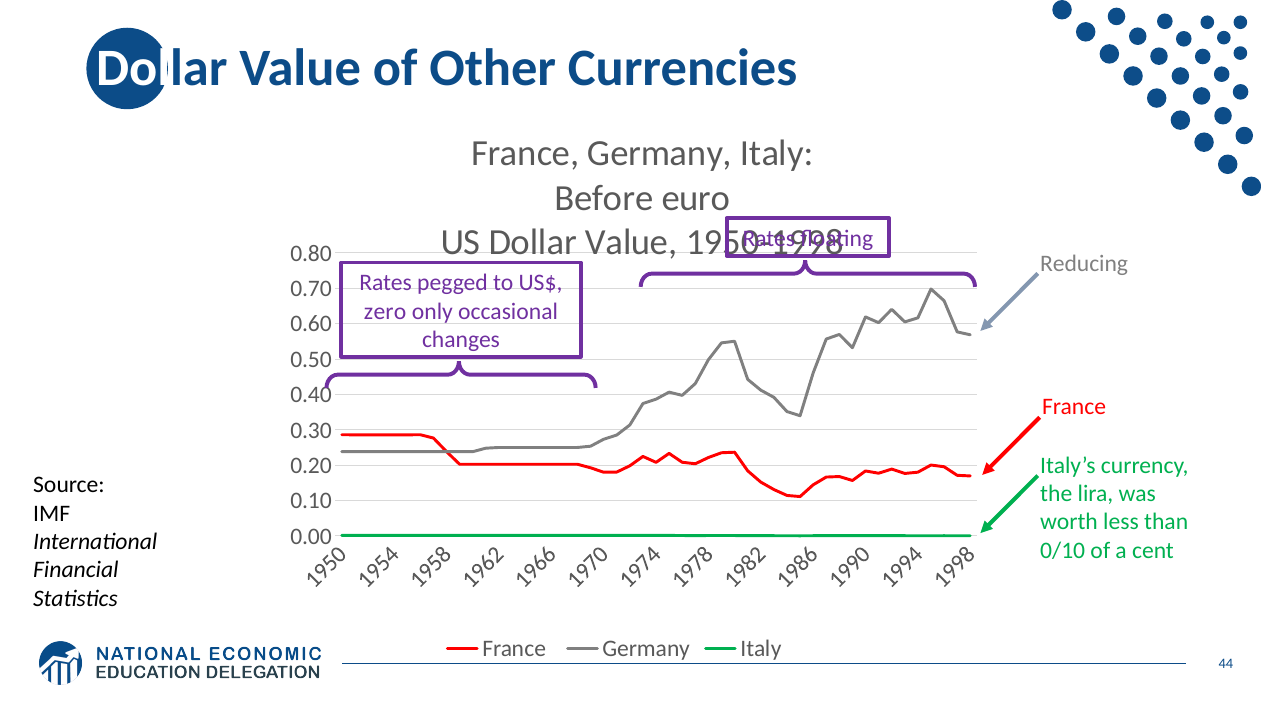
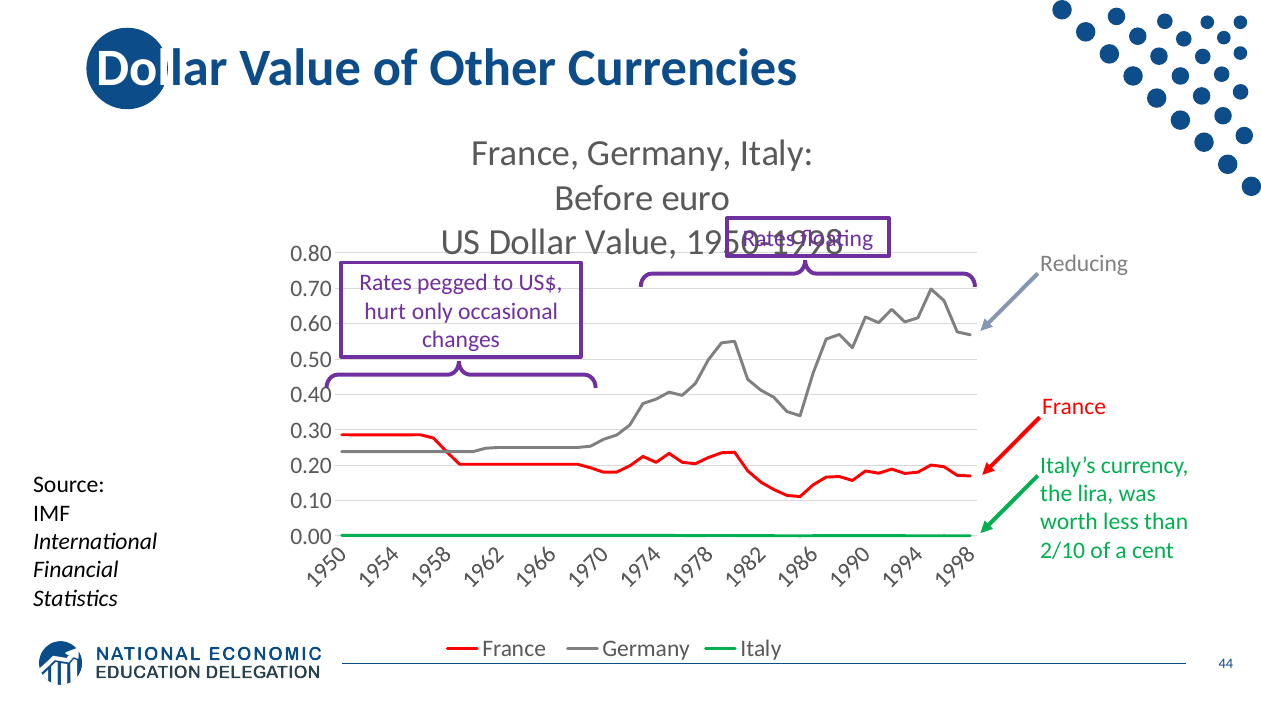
zero: zero -> hurt
0/10: 0/10 -> 2/10
